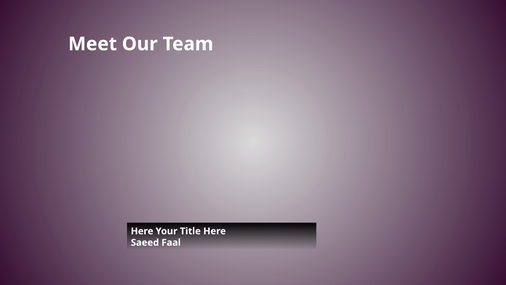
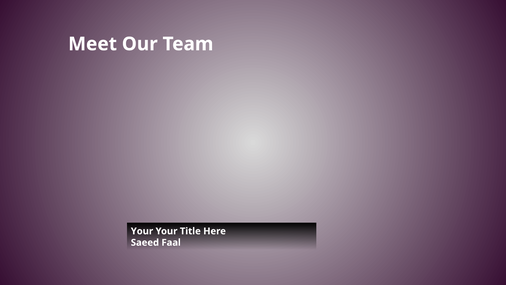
Here at (142, 231): Here -> Your
